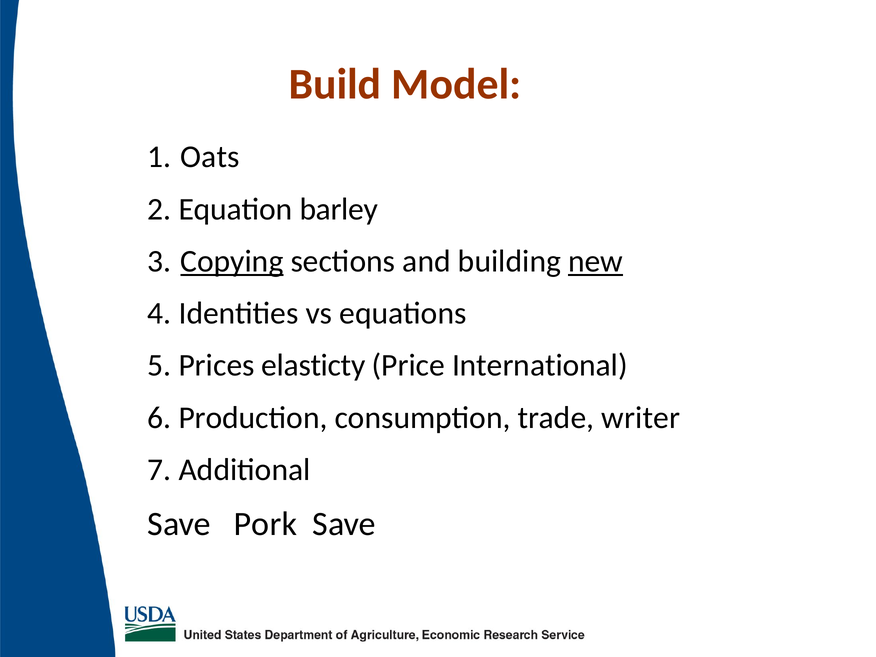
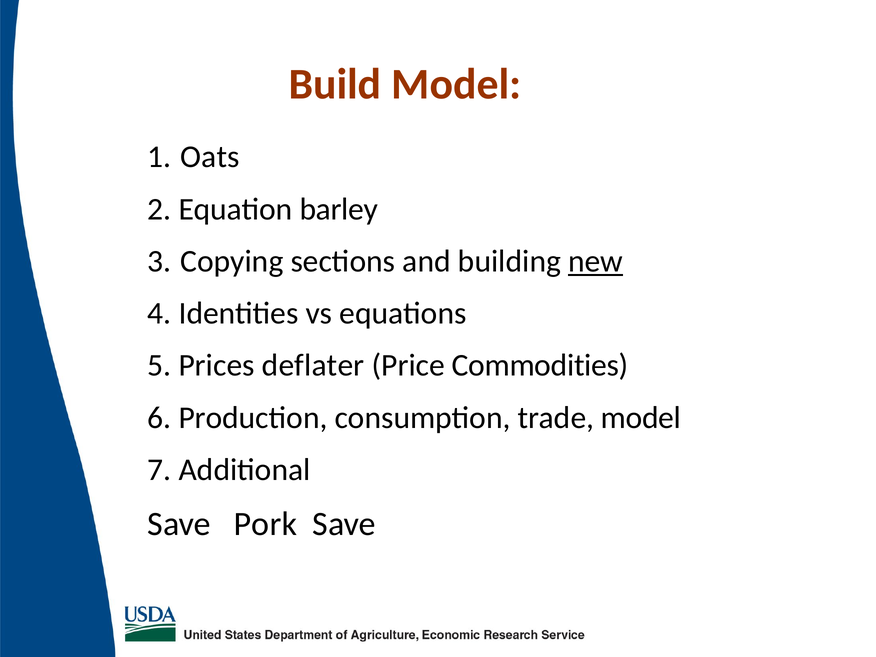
Copying underline: present -> none
elasticty: elasticty -> deflater
International: International -> Commodities
trade writer: writer -> model
